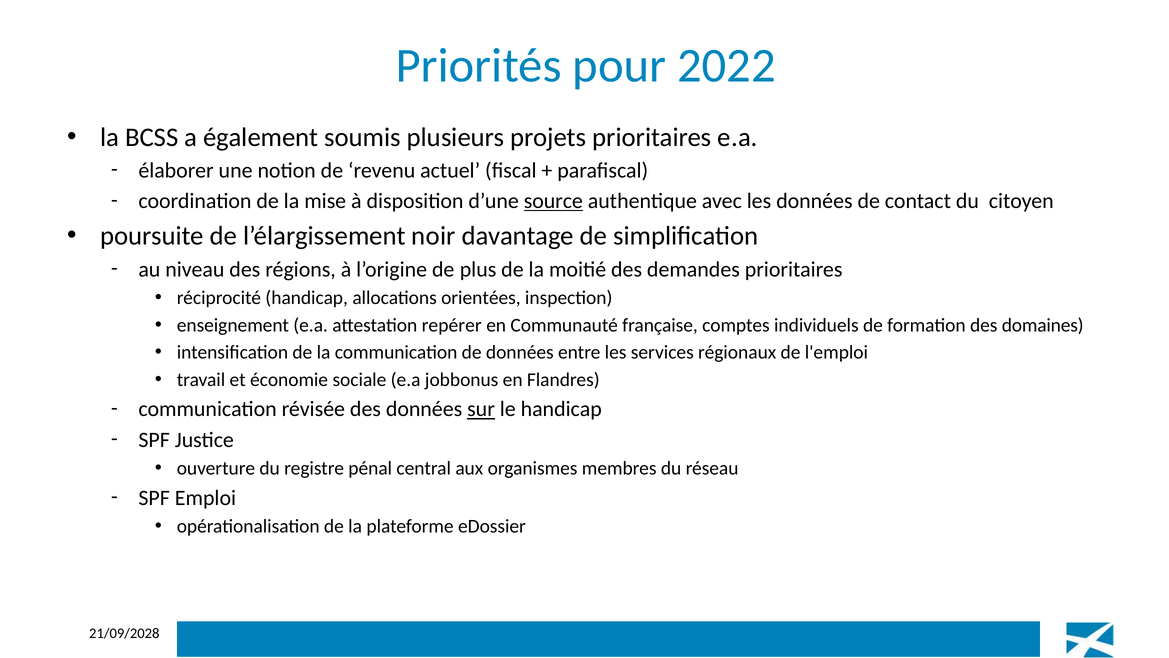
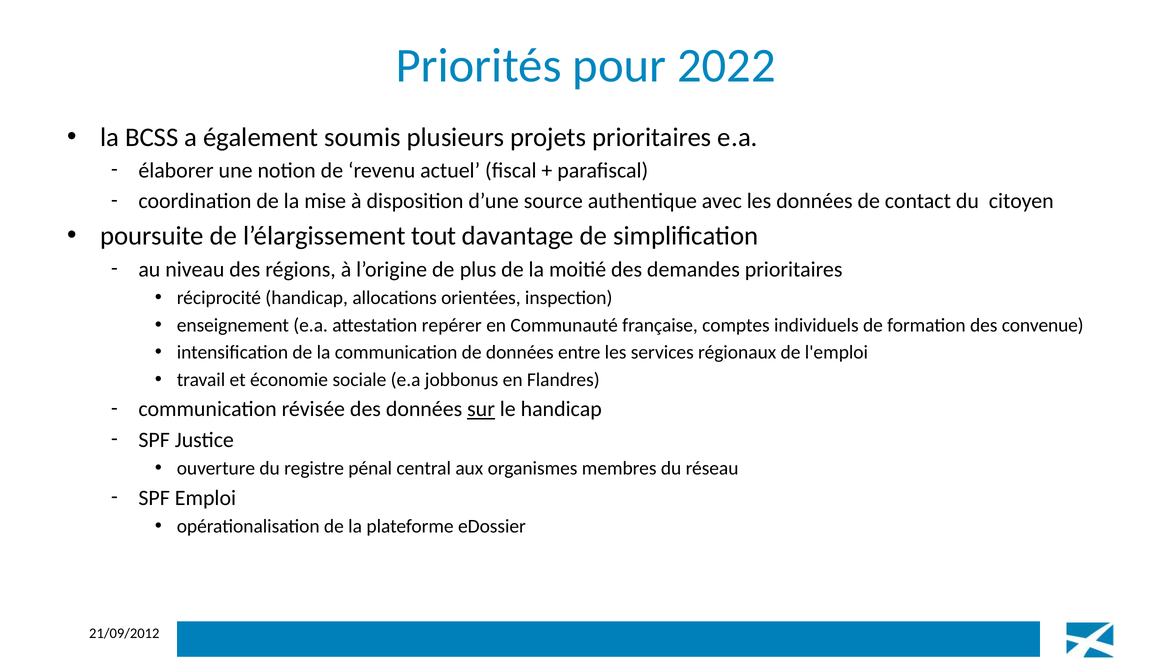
source underline: present -> none
noir: noir -> tout
domaines: domaines -> convenue
21/09/2028: 21/09/2028 -> 21/09/2012
